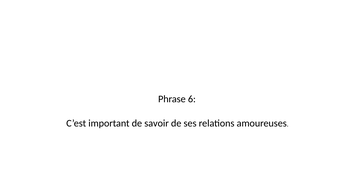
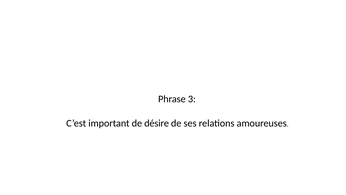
6: 6 -> 3
savoir: savoir -> désire
